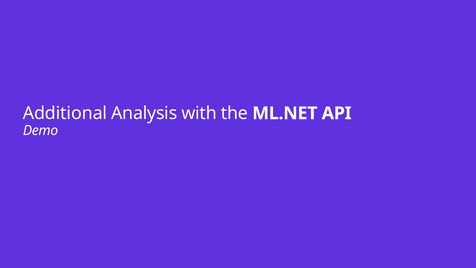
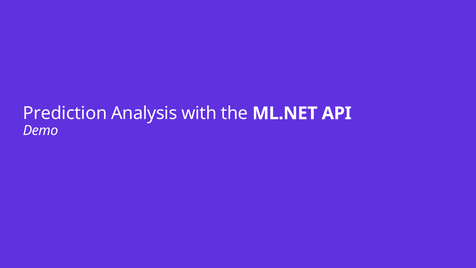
Additional: Additional -> Prediction
